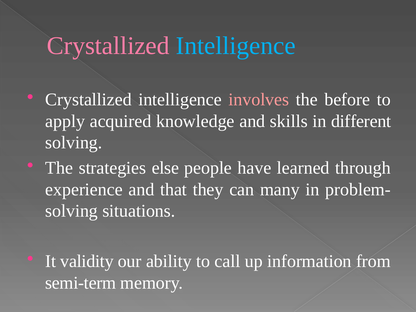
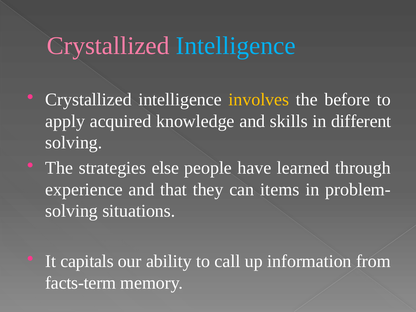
involves colour: pink -> yellow
many: many -> items
validity: validity -> capitals
semi-term: semi-term -> facts-term
